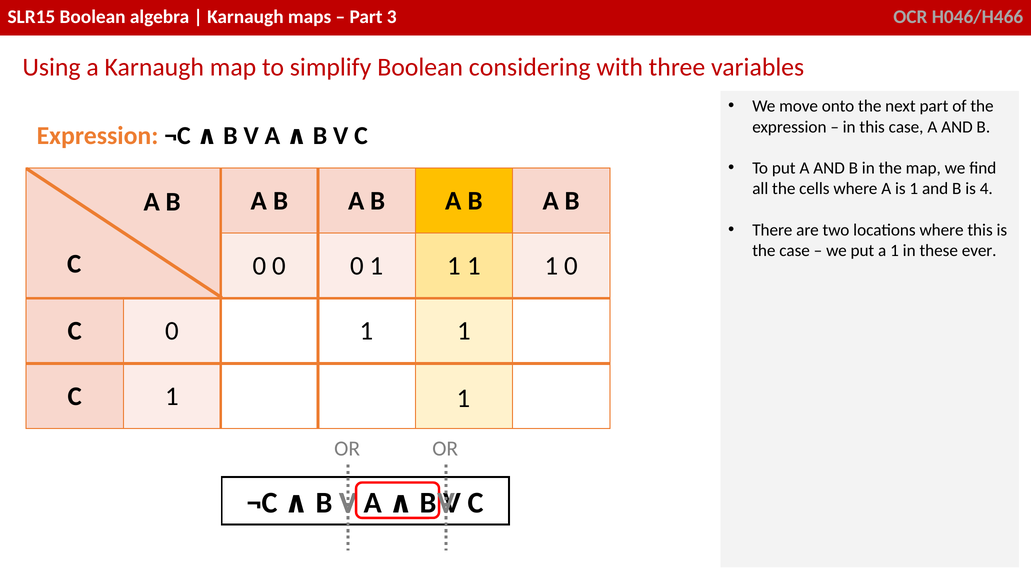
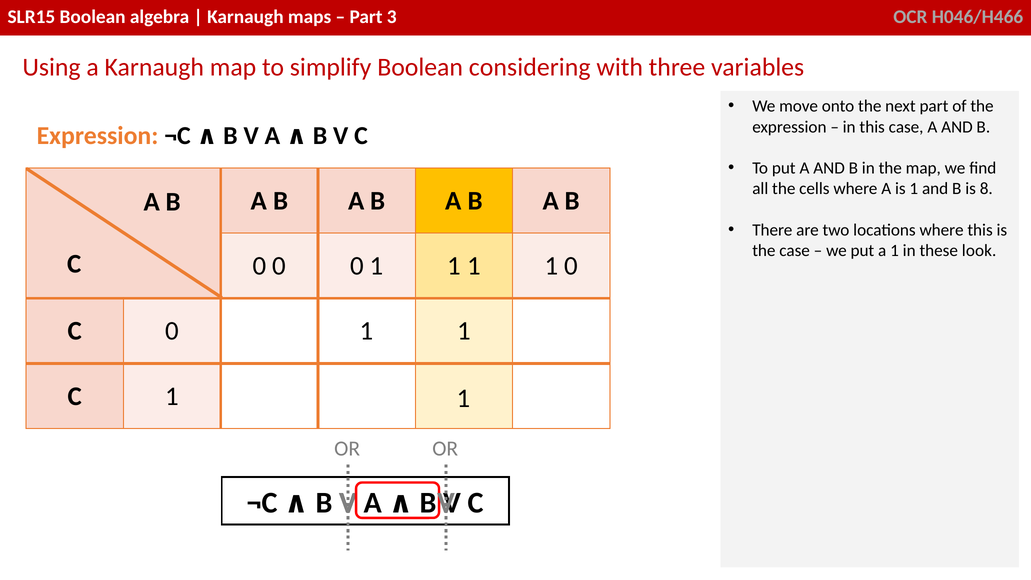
4: 4 -> 8
ever: ever -> look
